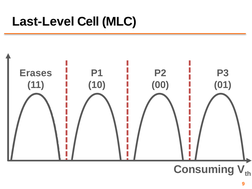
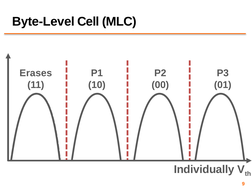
Last-Level: Last-Level -> Byte-Level
Consuming: Consuming -> Individually
